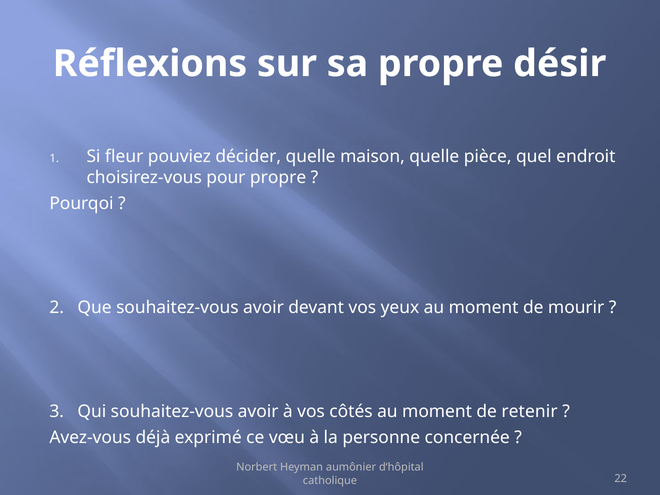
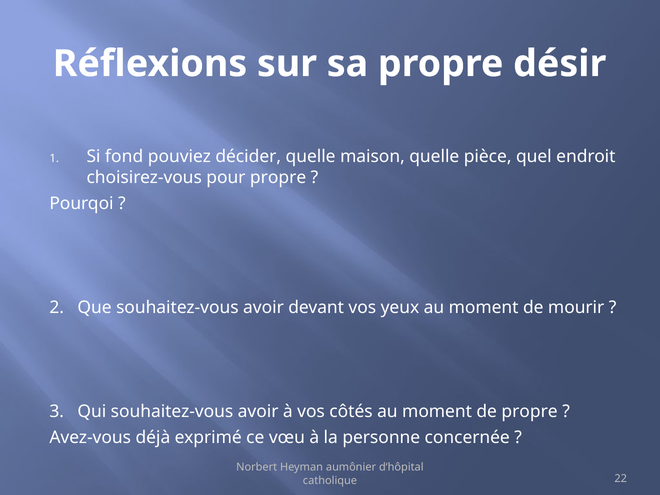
fleur: fleur -> fond
de retenir: retenir -> propre
